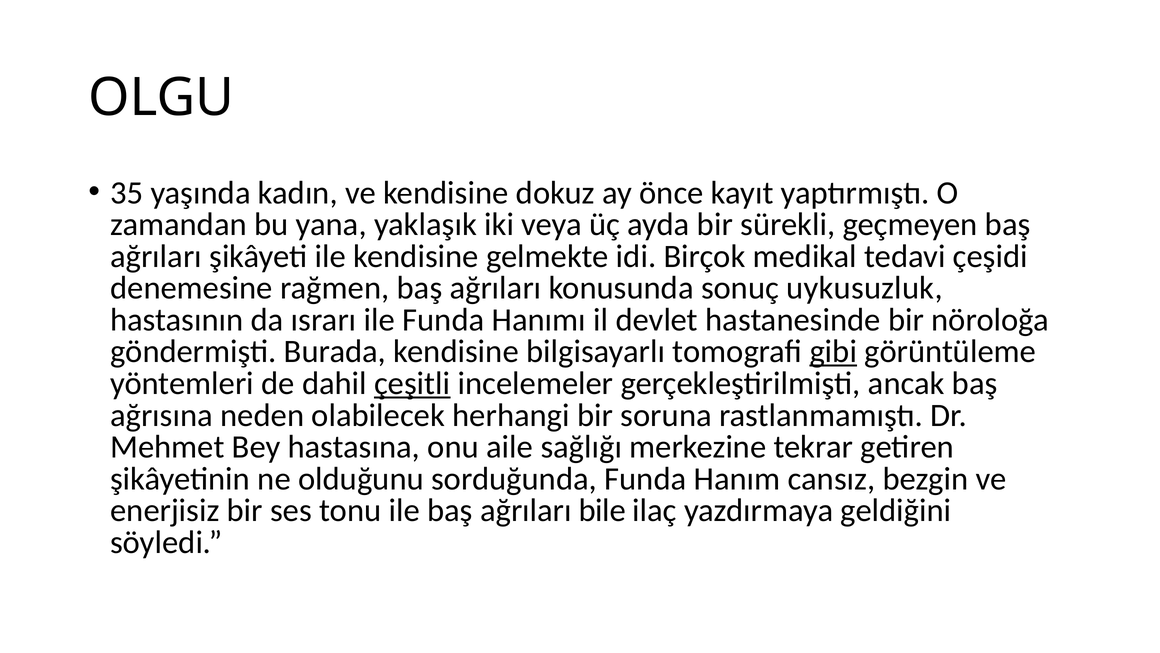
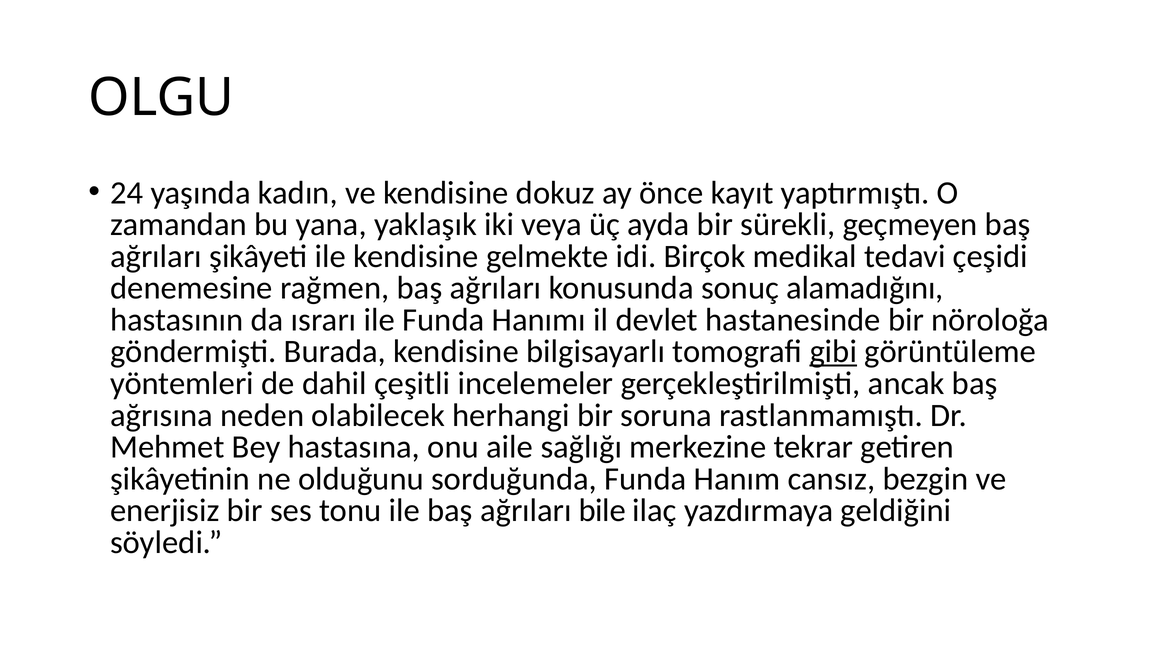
35: 35 -> 24
uykusuzluk: uykusuzluk -> alamadığını
çeşitli underline: present -> none
